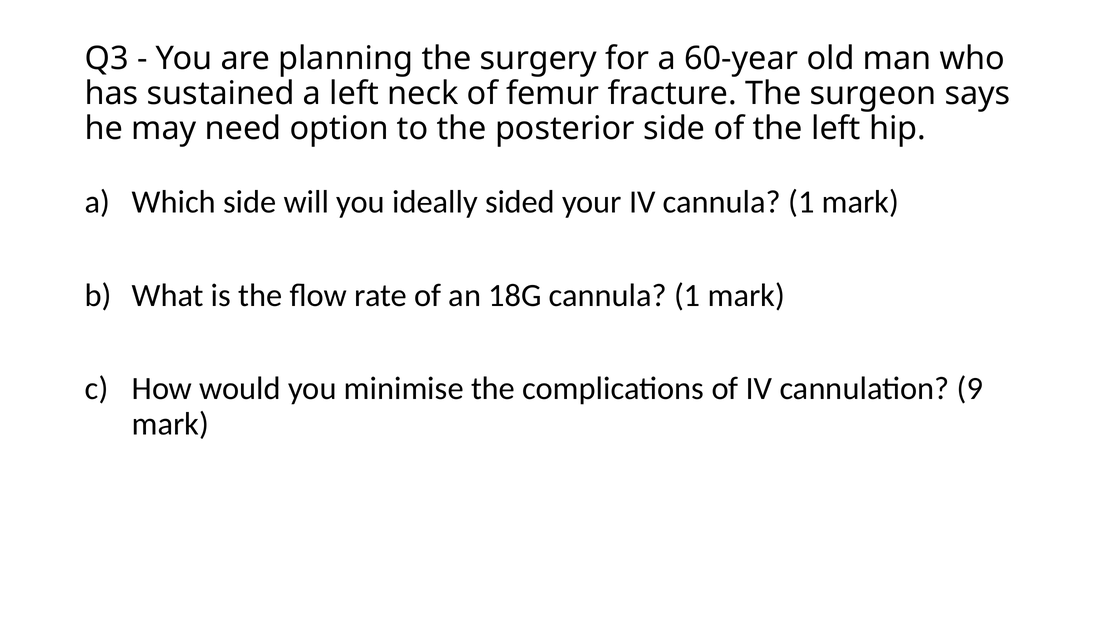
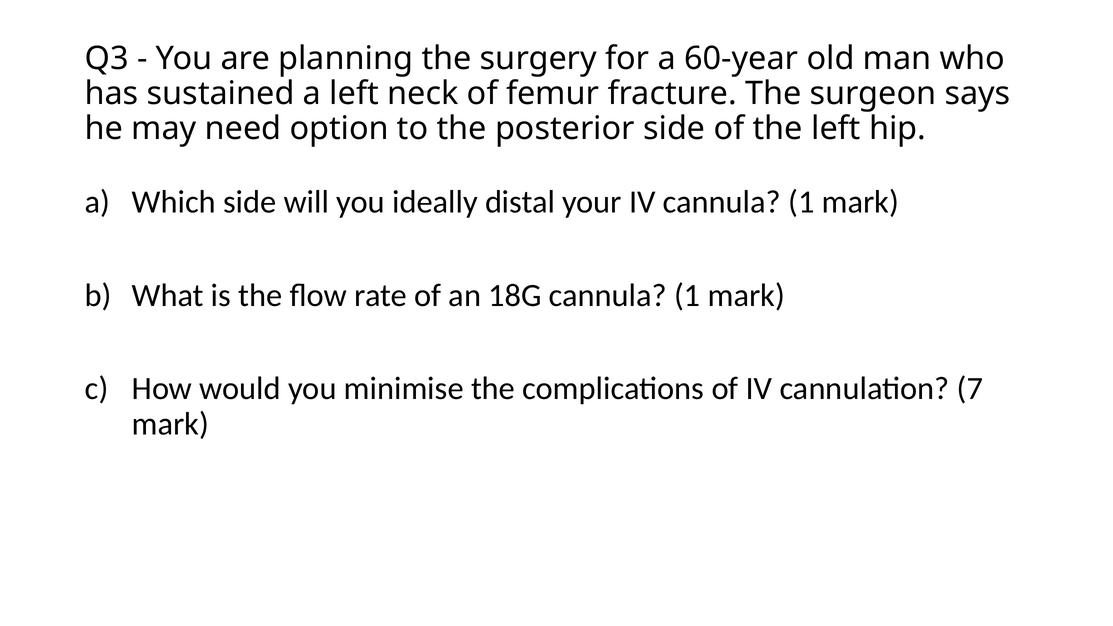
sided: sided -> distal
9: 9 -> 7
